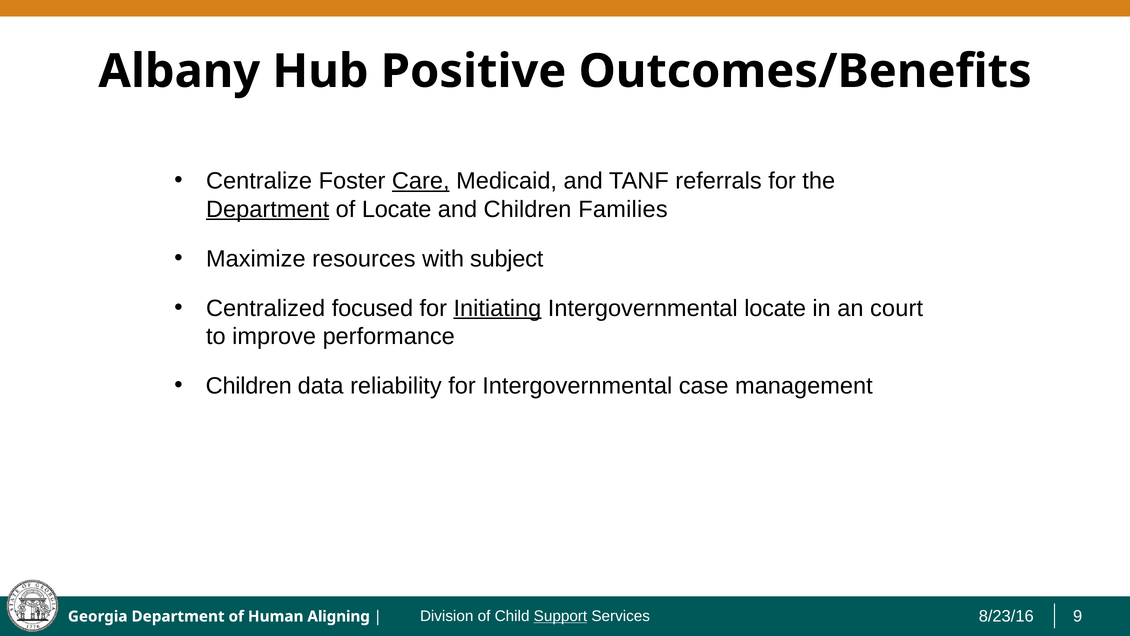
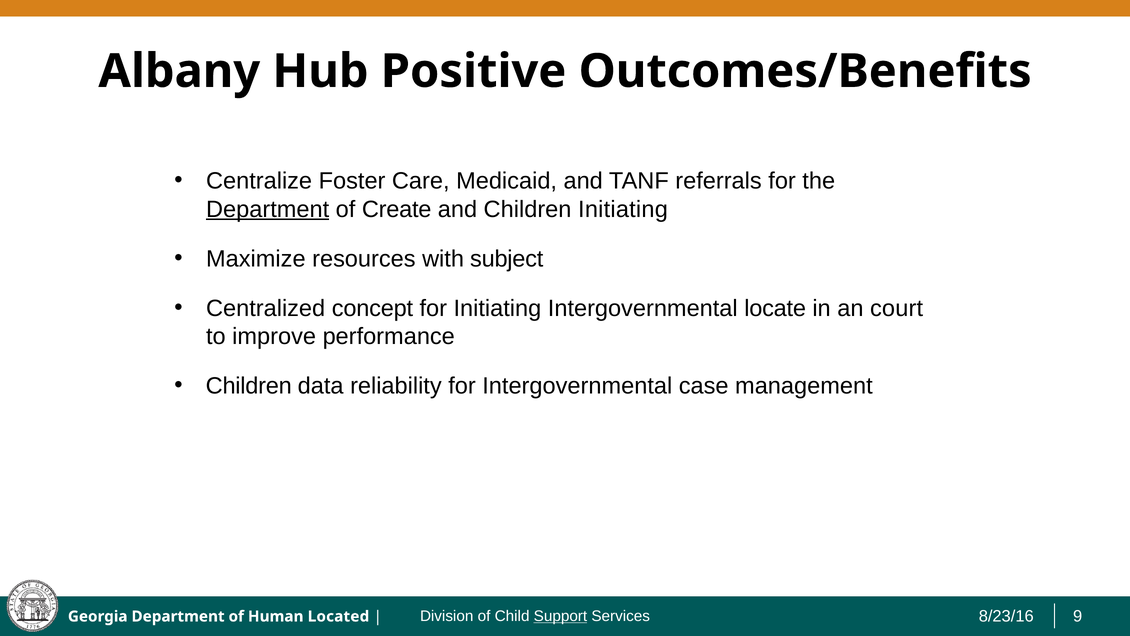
Care underline: present -> none
of Locate: Locate -> Create
Children Families: Families -> Initiating
focused: focused -> concept
Initiating at (497, 308) underline: present -> none
Aligning: Aligning -> Located
